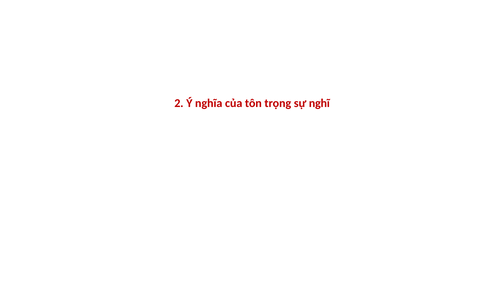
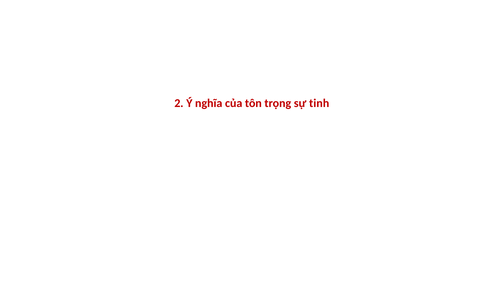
nghĩ: nghĩ -> tinh
